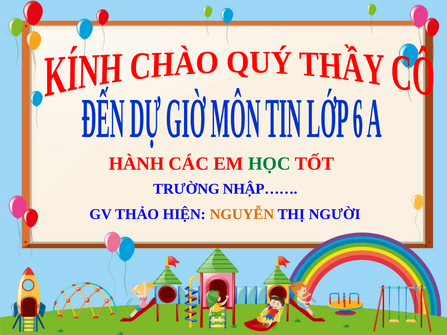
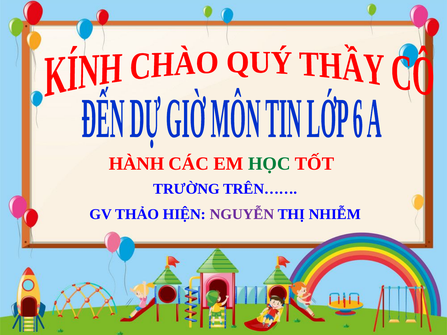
NHẬP……: NHẬP…… -> TRÊN……
NGUYỄN colour: orange -> purple
NGƯỜI: NGƯỜI -> NHIỄM
